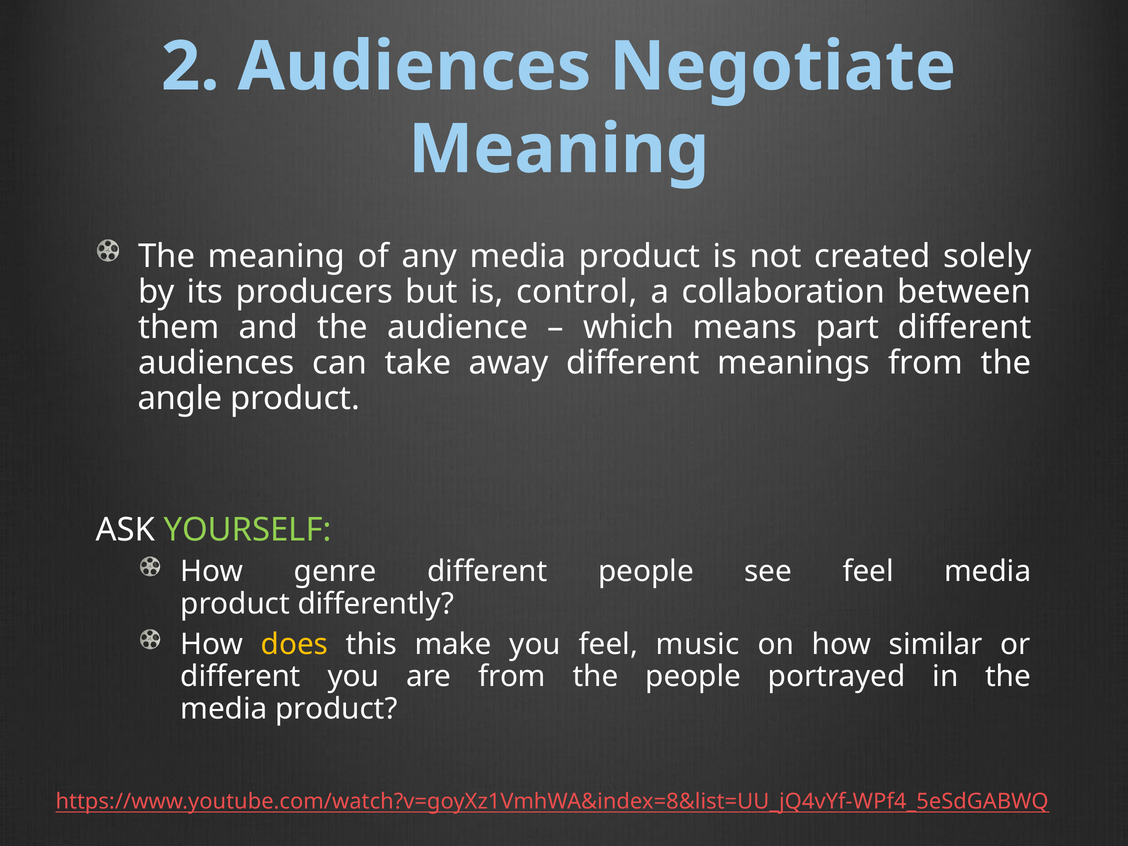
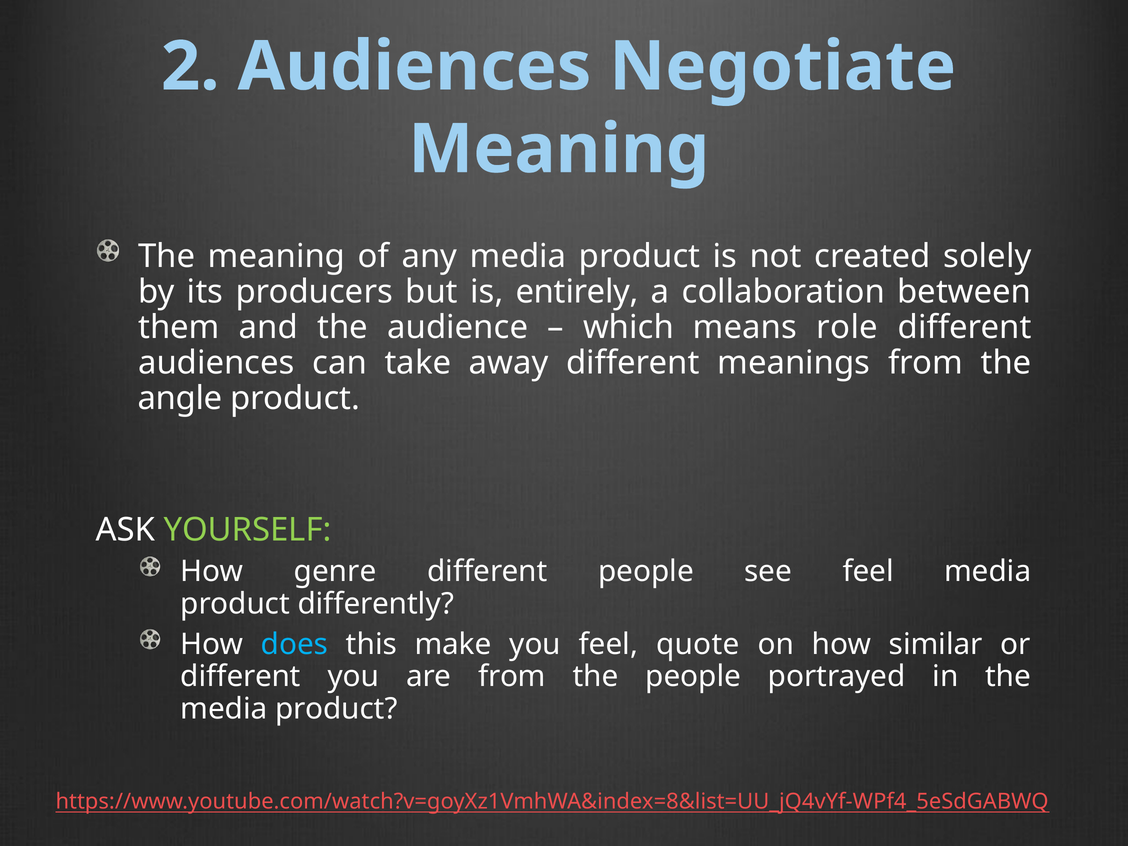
control: control -> entirely
part: part -> role
does colour: yellow -> light blue
music: music -> quote
